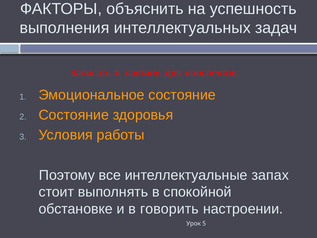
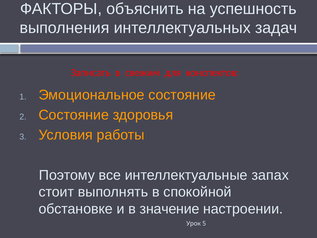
паутину: паутину -> свежим
говорить: говорить -> значение
